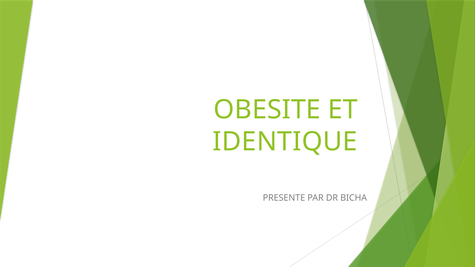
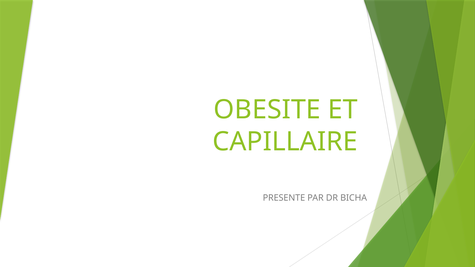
IDENTIQUE: IDENTIQUE -> CAPILLAIRE
